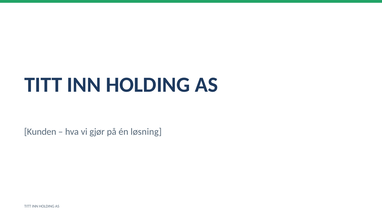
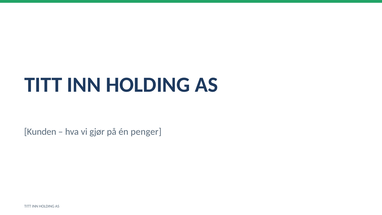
løsning: løsning -> penger
